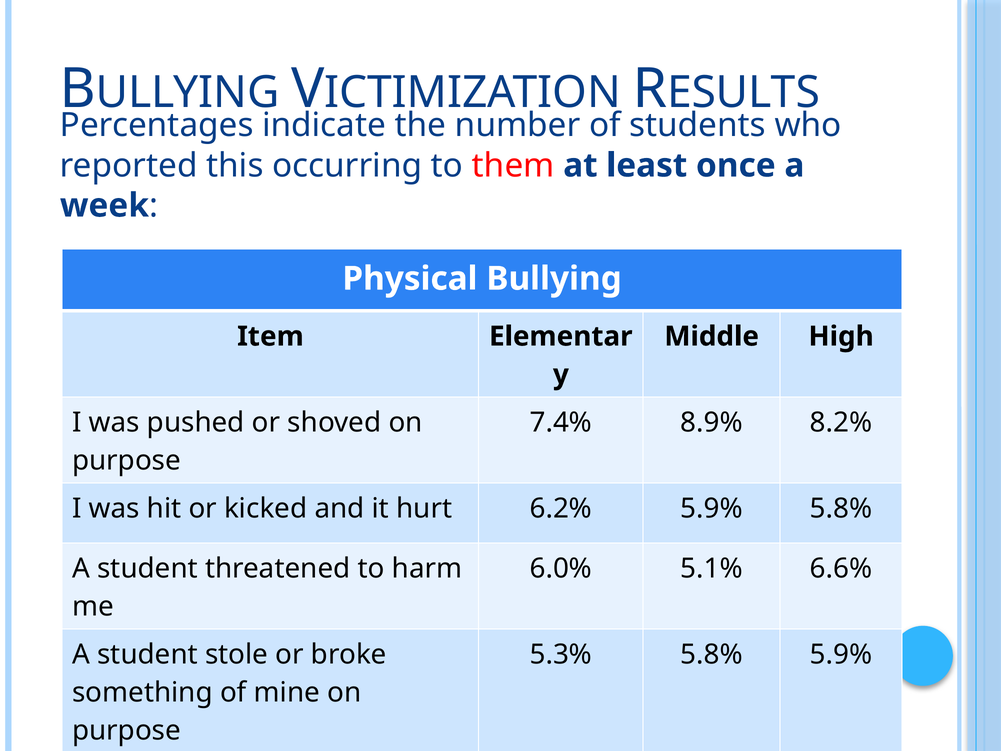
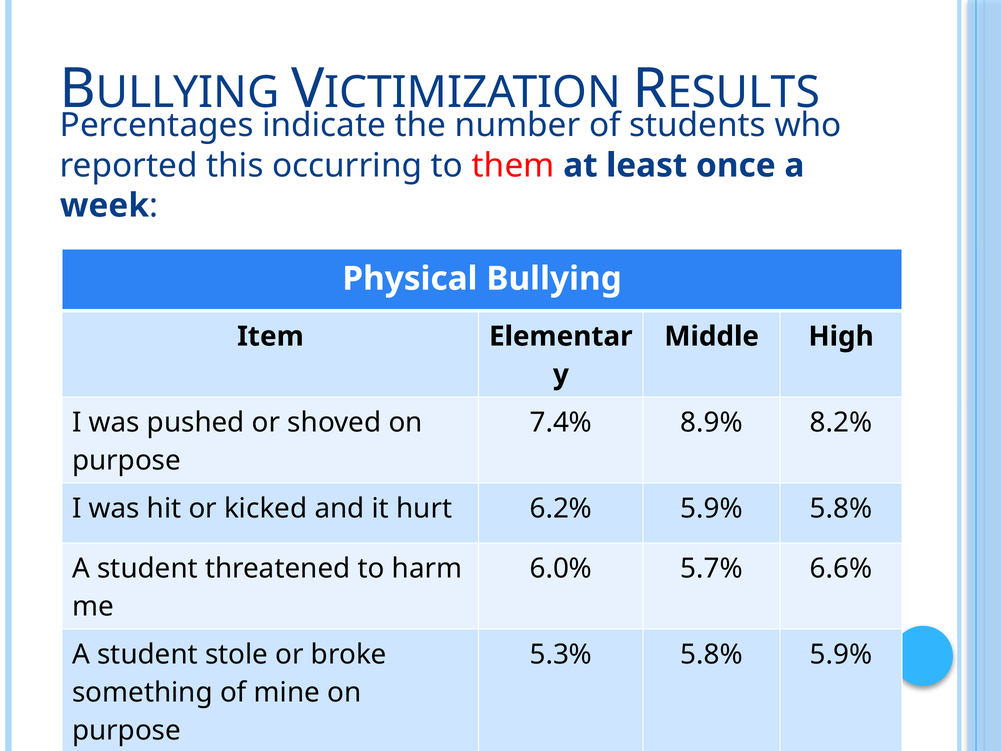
5.1%: 5.1% -> 5.7%
